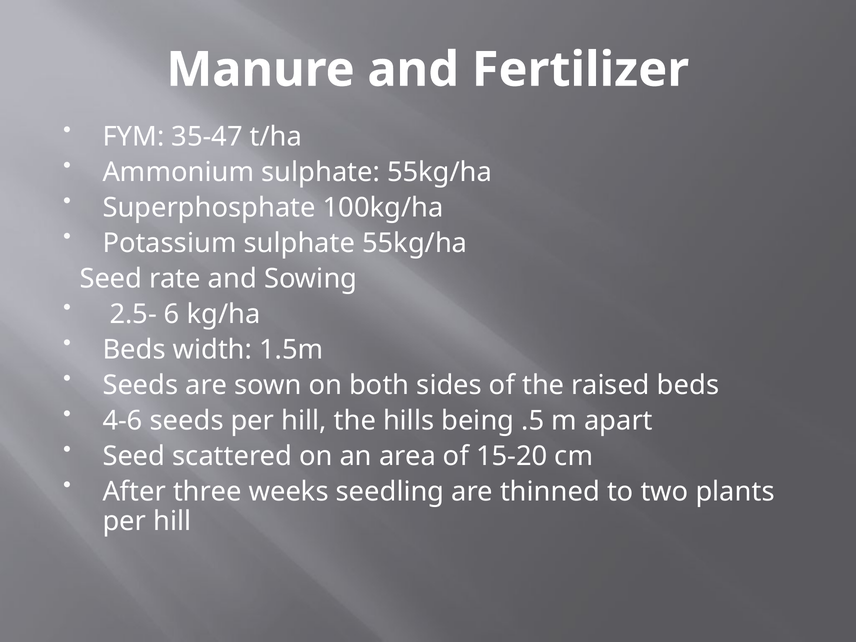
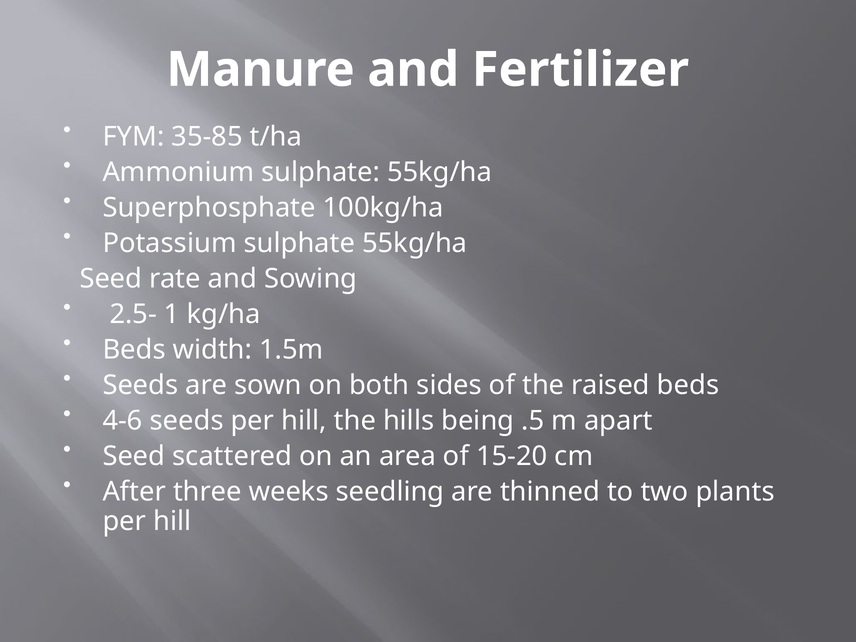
35-47: 35-47 -> 35-85
6: 6 -> 1
